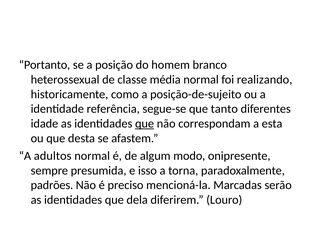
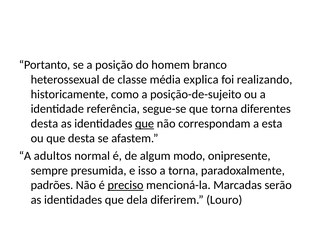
média normal: normal -> explica
que tanto: tanto -> torna
idade at (44, 124): idade -> desta
preciso underline: none -> present
